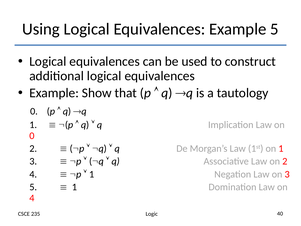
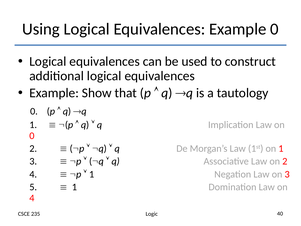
Example 5: 5 -> 0
